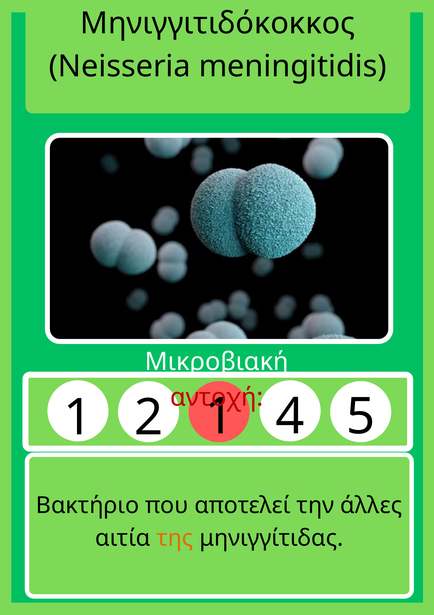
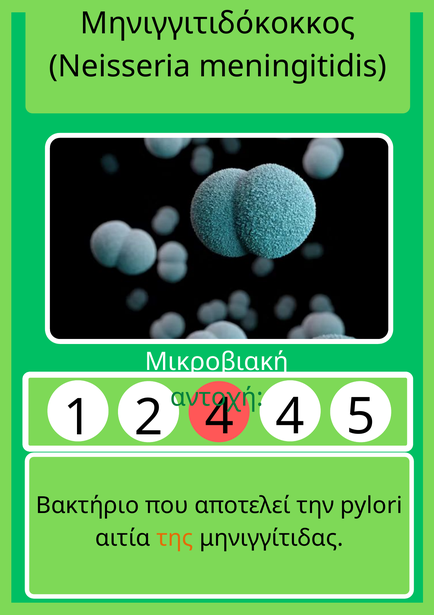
αντοχή colour: red -> green
2 1: 1 -> 4
άλλες: άλλες -> pylori
